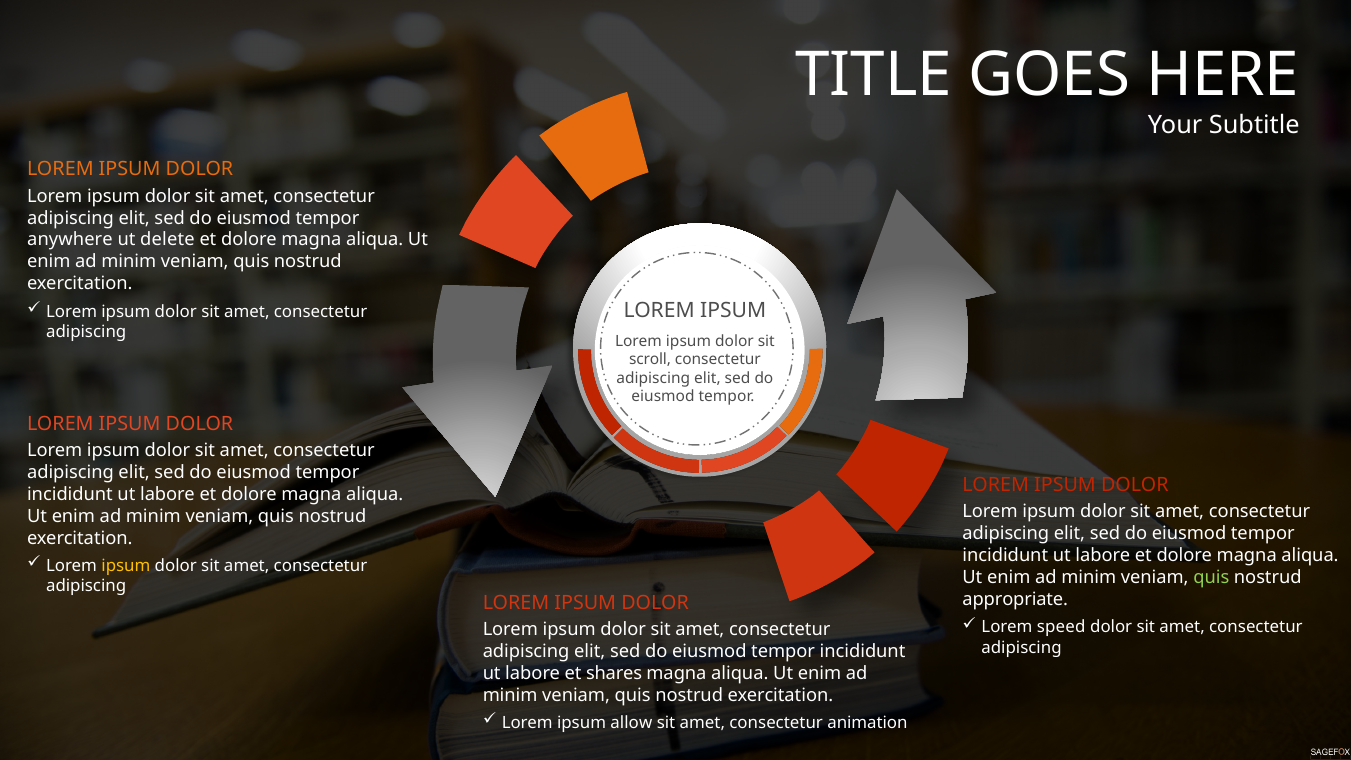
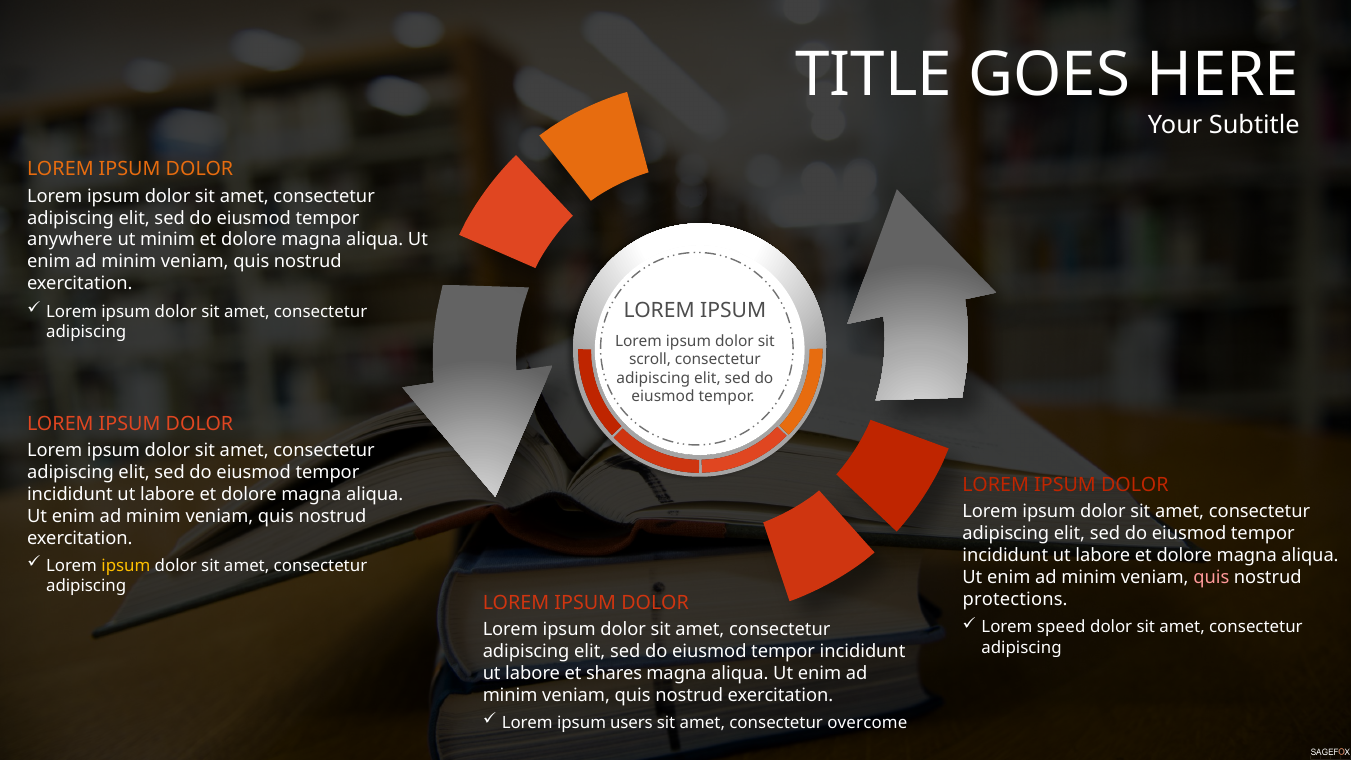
ut delete: delete -> minim
quis at (1211, 577) colour: light green -> pink
appropriate: appropriate -> protections
allow: allow -> users
animation: animation -> overcome
